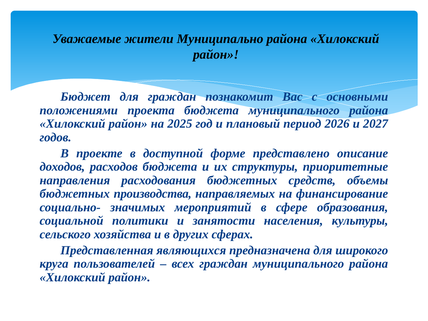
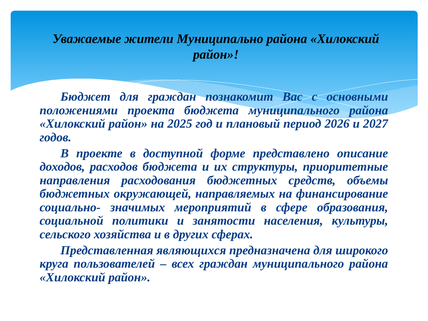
производства: производства -> окружающей
